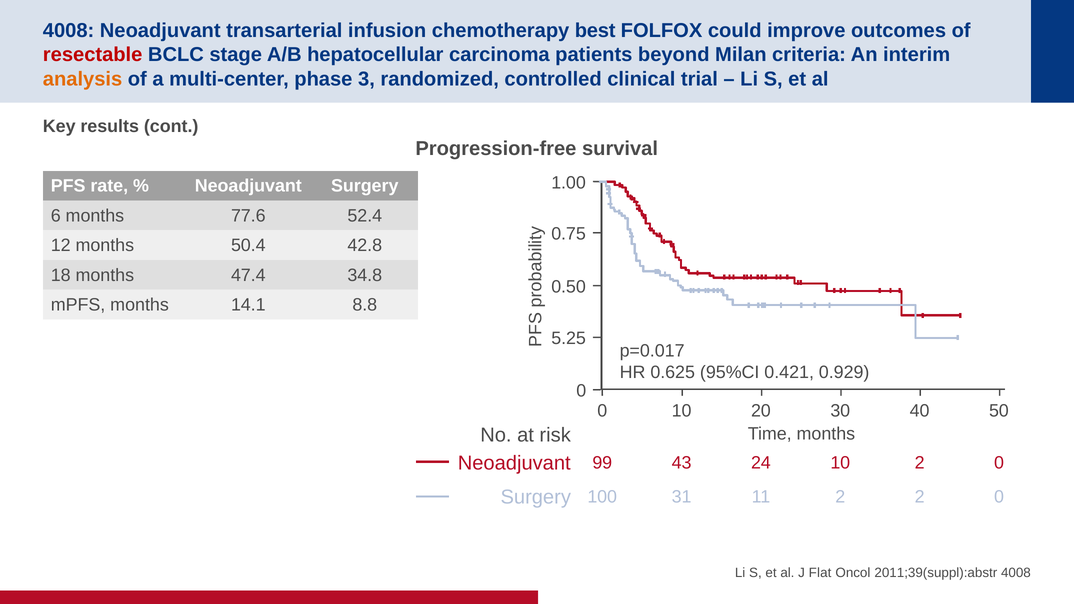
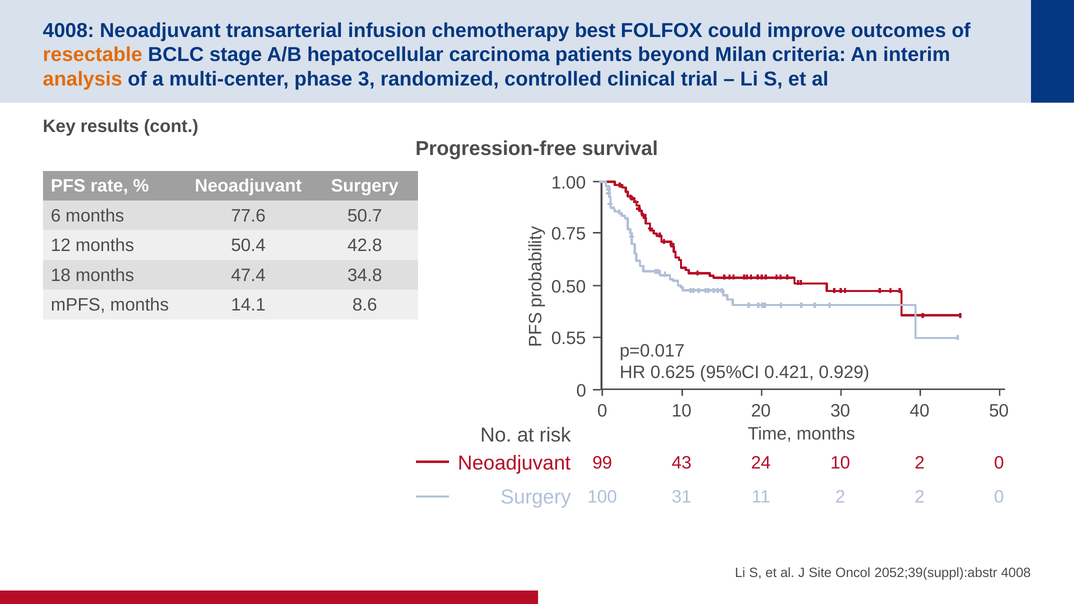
resectable colour: red -> orange
52.4: 52.4 -> 50.7
8.8: 8.8 -> 8.6
5.25: 5.25 -> 0.55
Flat: Flat -> Site
2011;39(suppl):abstr: 2011;39(suppl):abstr -> 2052;39(suppl):abstr
